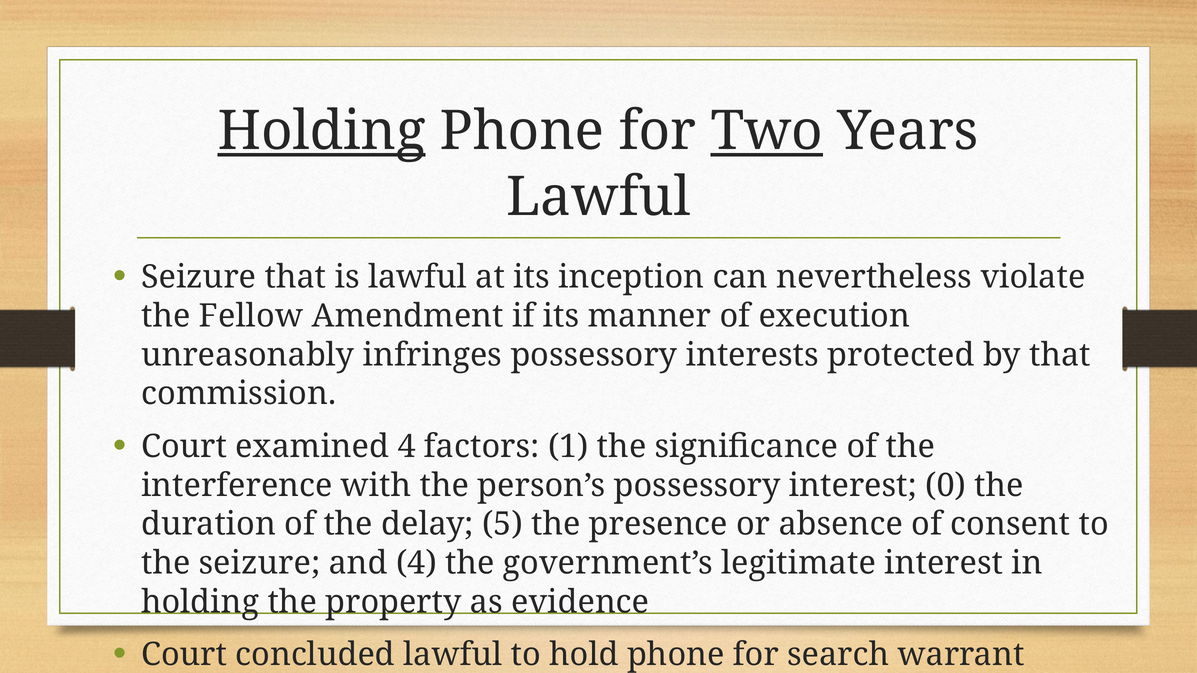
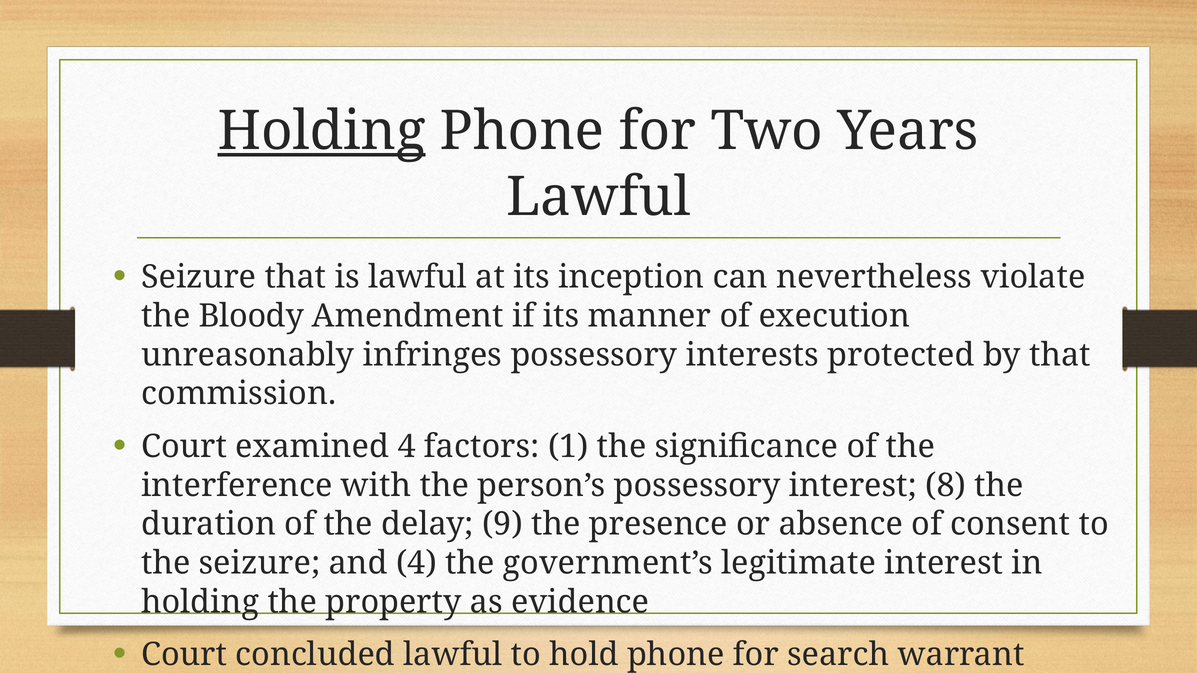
Two underline: present -> none
Fellow: Fellow -> Bloody
0: 0 -> 8
5: 5 -> 9
